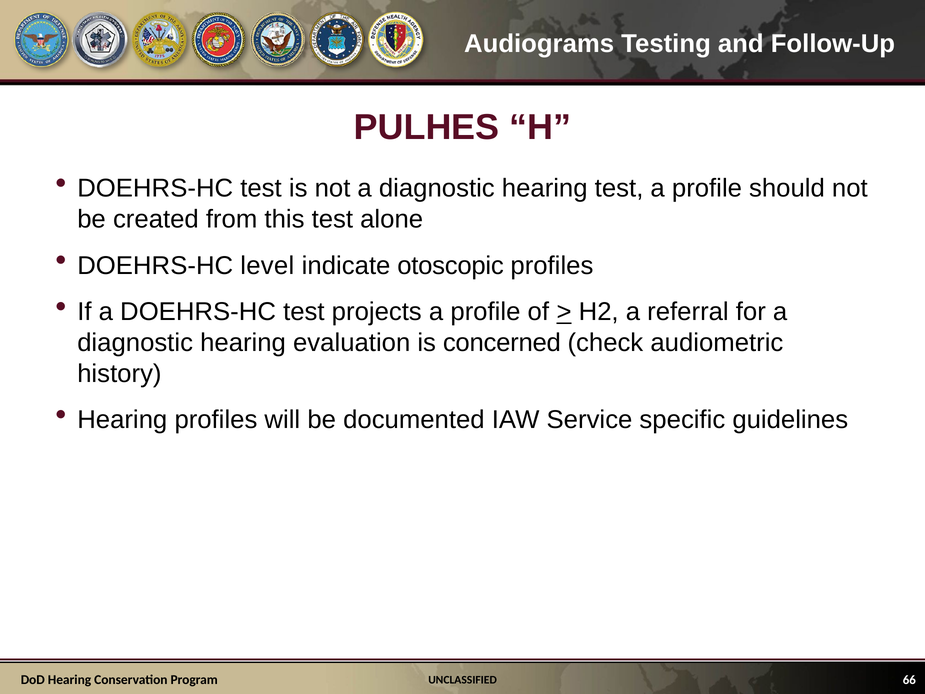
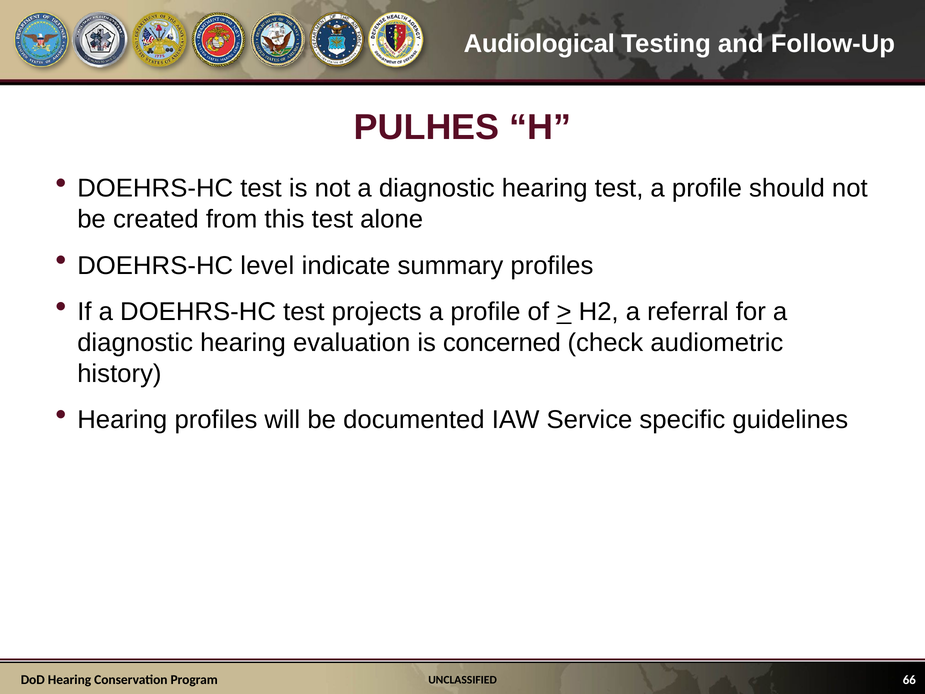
Audiograms: Audiograms -> Audiological
otoscopic: otoscopic -> summary
